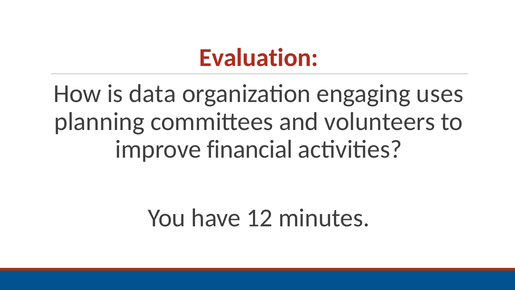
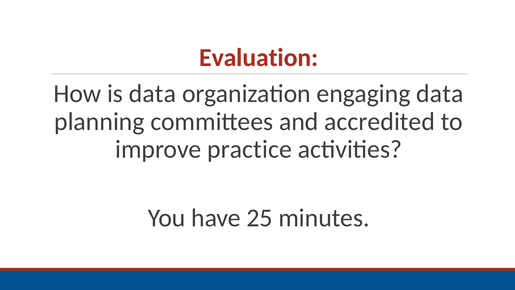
engaging uses: uses -> data
volunteers: volunteers -> accredited
financial: financial -> practice
12: 12 -> 25
